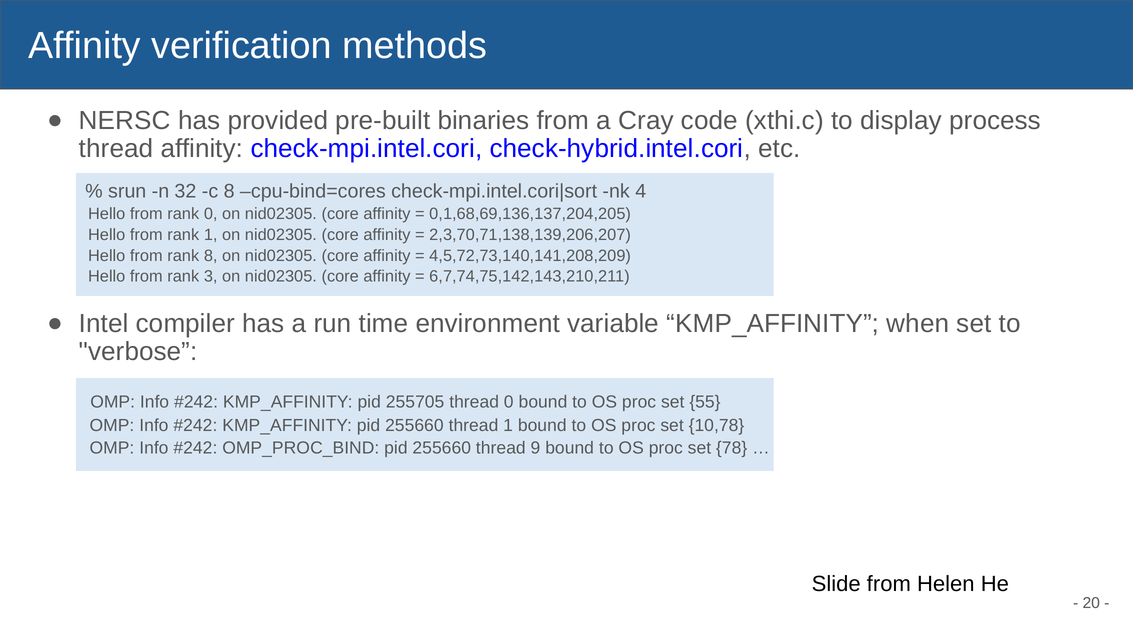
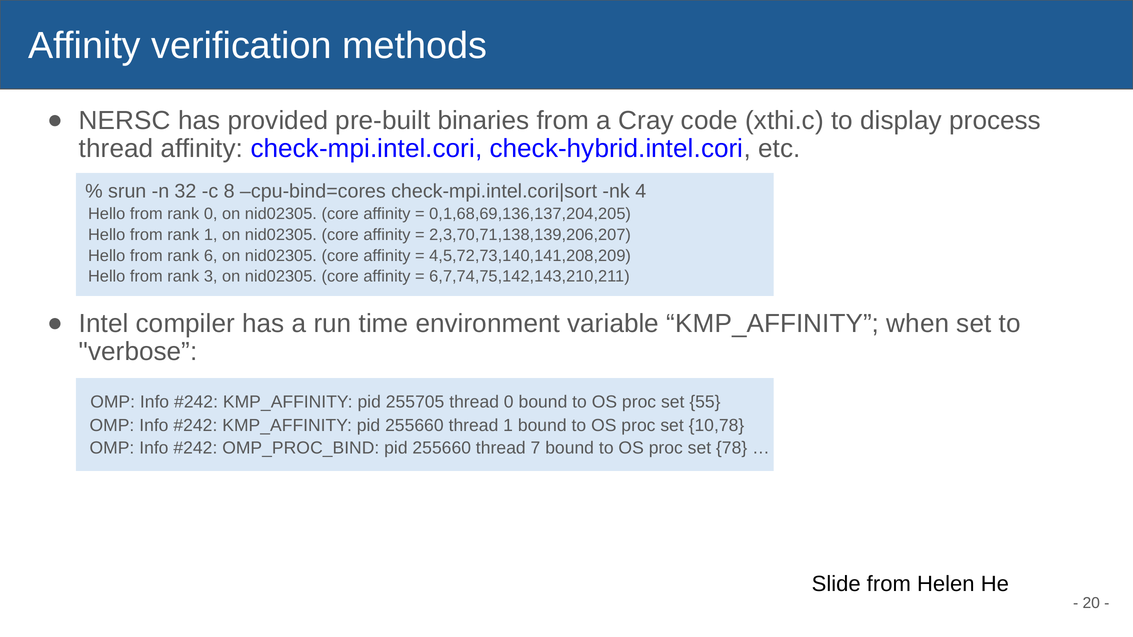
rank 8: 8 -> 6
9: 9 -> 7
